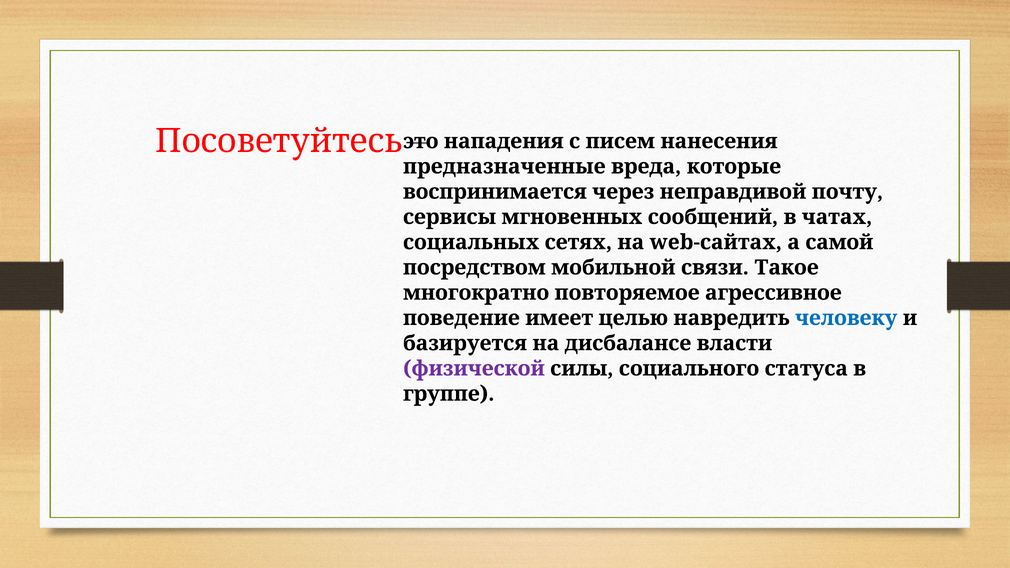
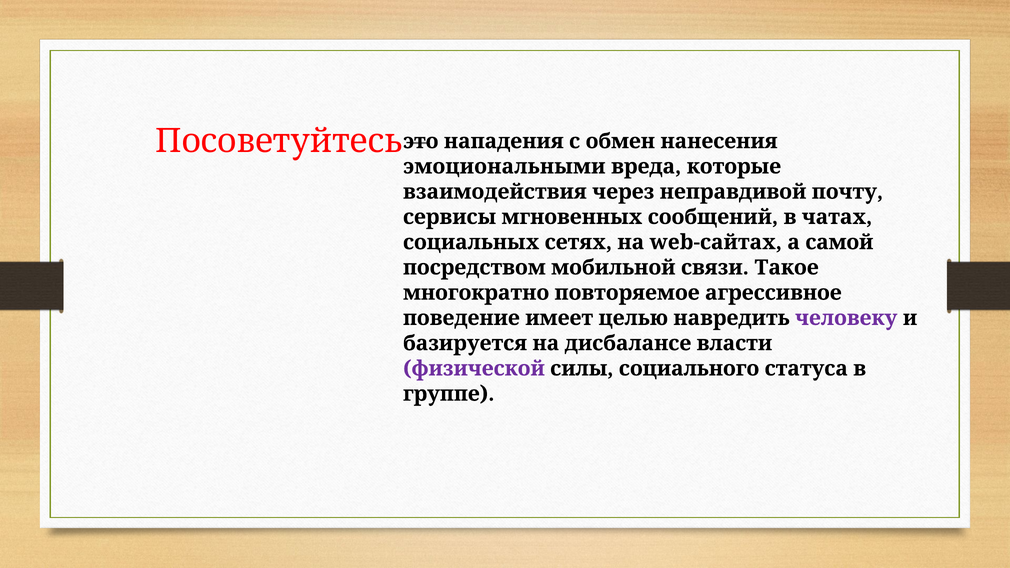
писем: писем -> обмен
предназначенные: предназначенные -> эмоциональными
воспринимается: воспринимается -> взаимодействия
человеку colour: blue -> purple
